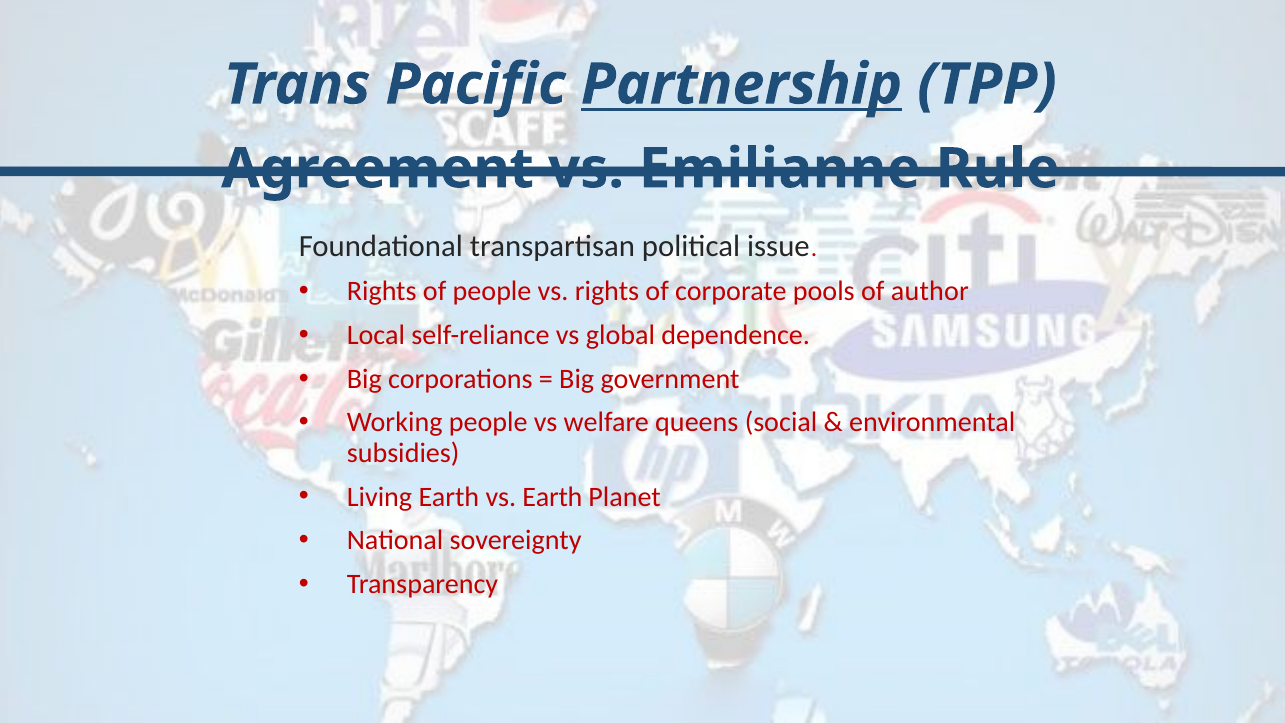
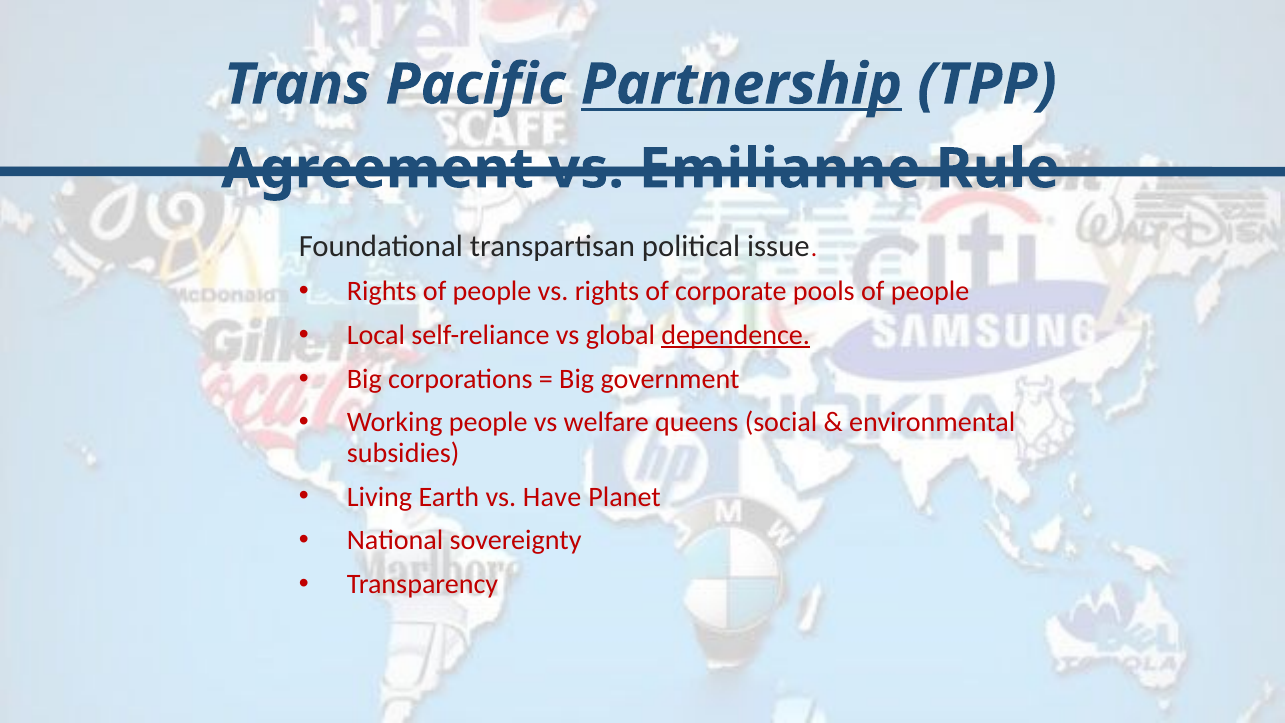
pools of author: author -> people
dependence underline: none -> present
vs Earth: Earth -> Have
